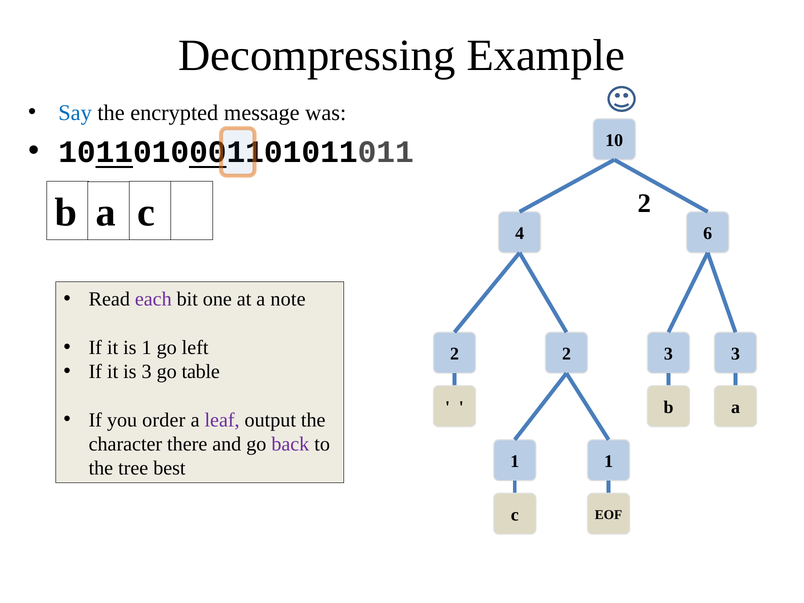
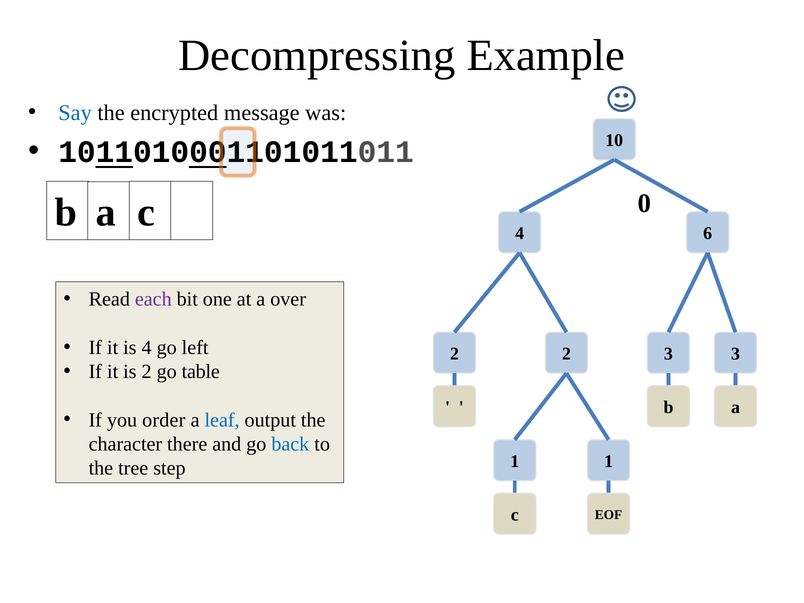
a c 2: 2 -> 0
note: note -> over
is 1: 1 -> 4
is 3: 3 -> 2
leaf colour: purple -> blue
back colour: purple -> blue
best: best -> step
